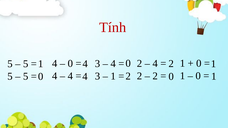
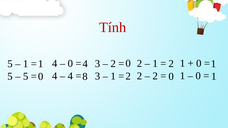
4 at (155, 64): 4 -> 1
4 at (113, 64): 4 -> 2
5 at (26, 64): 5 -> 1
4 at (85, 77): 4 -> 8
